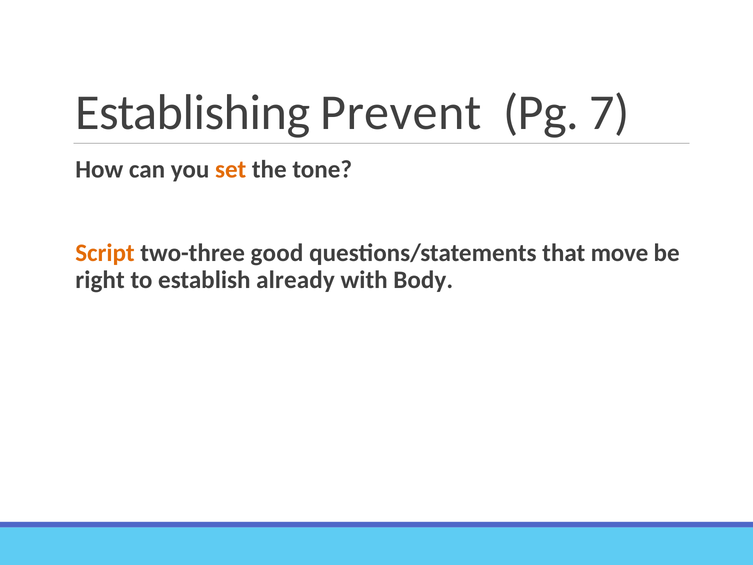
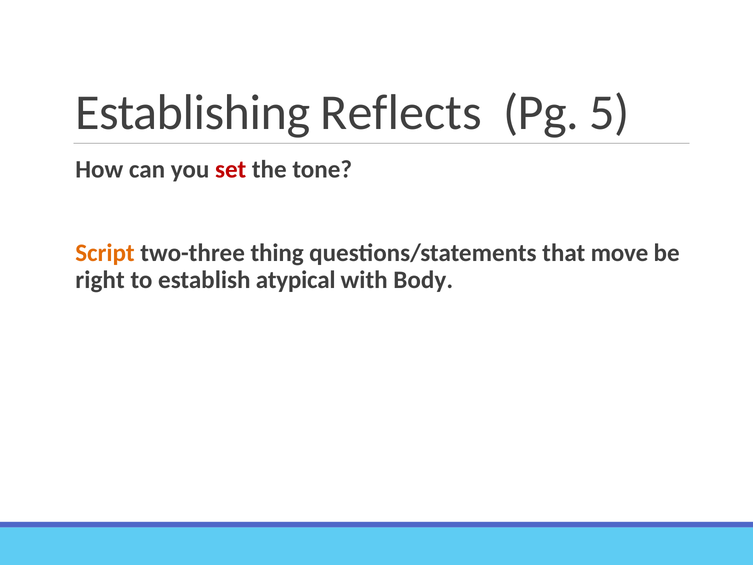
Prevent: Prevent -> Reflects
7: 7 -> 5
set colour: orange -> red
good: good -> thing
already: already -> atypical
